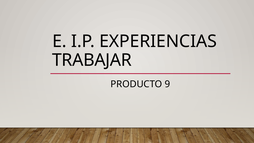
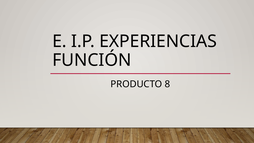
TRABAJAR: TRABAJAR -> FUNCIÓN
9: 9 -> 8
